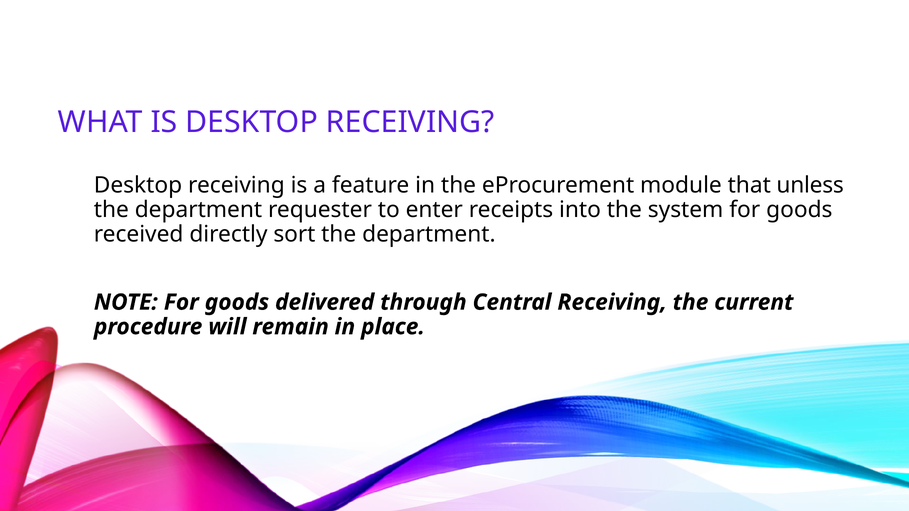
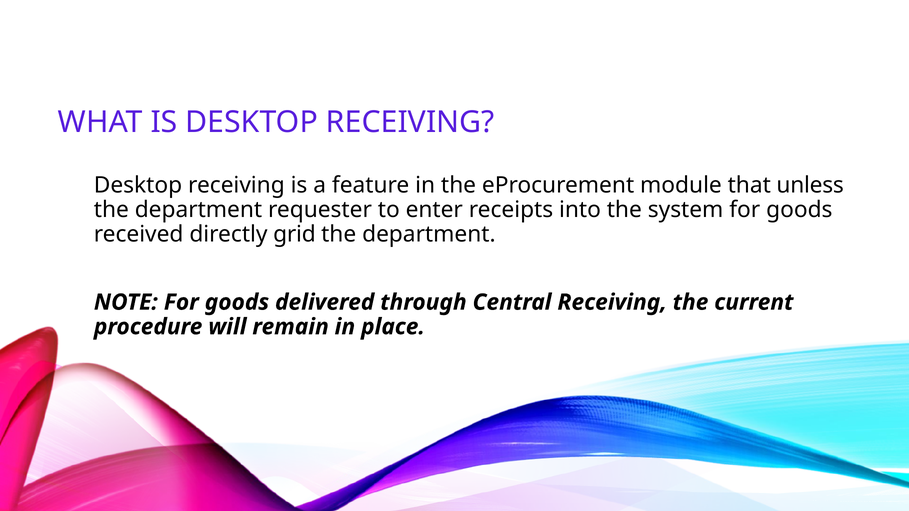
sort: sort -> grid
